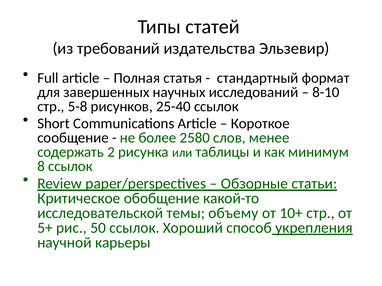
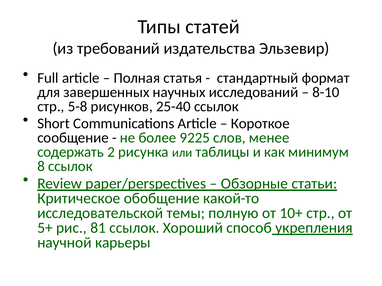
2580: 2580 -> 9225
объему: объему -> полную
50: 50 -> 81
